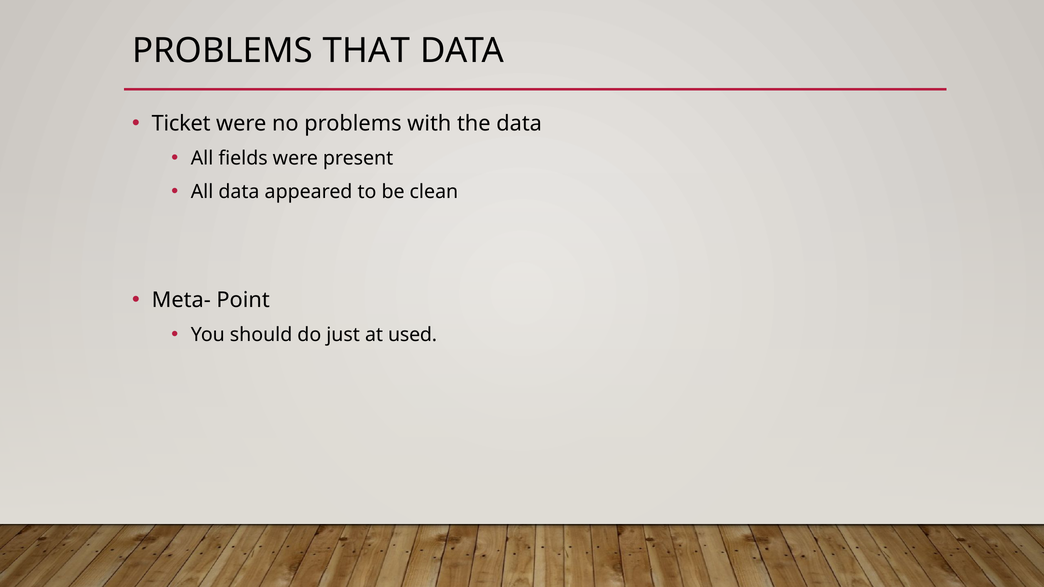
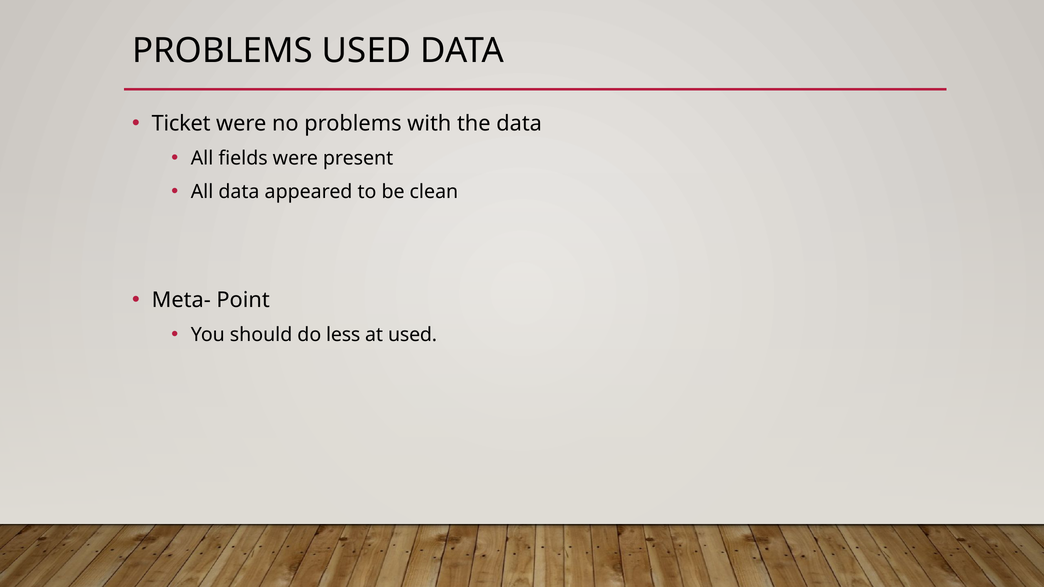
PROBLEMS THAT: THAT -> USED
just: just -> less
